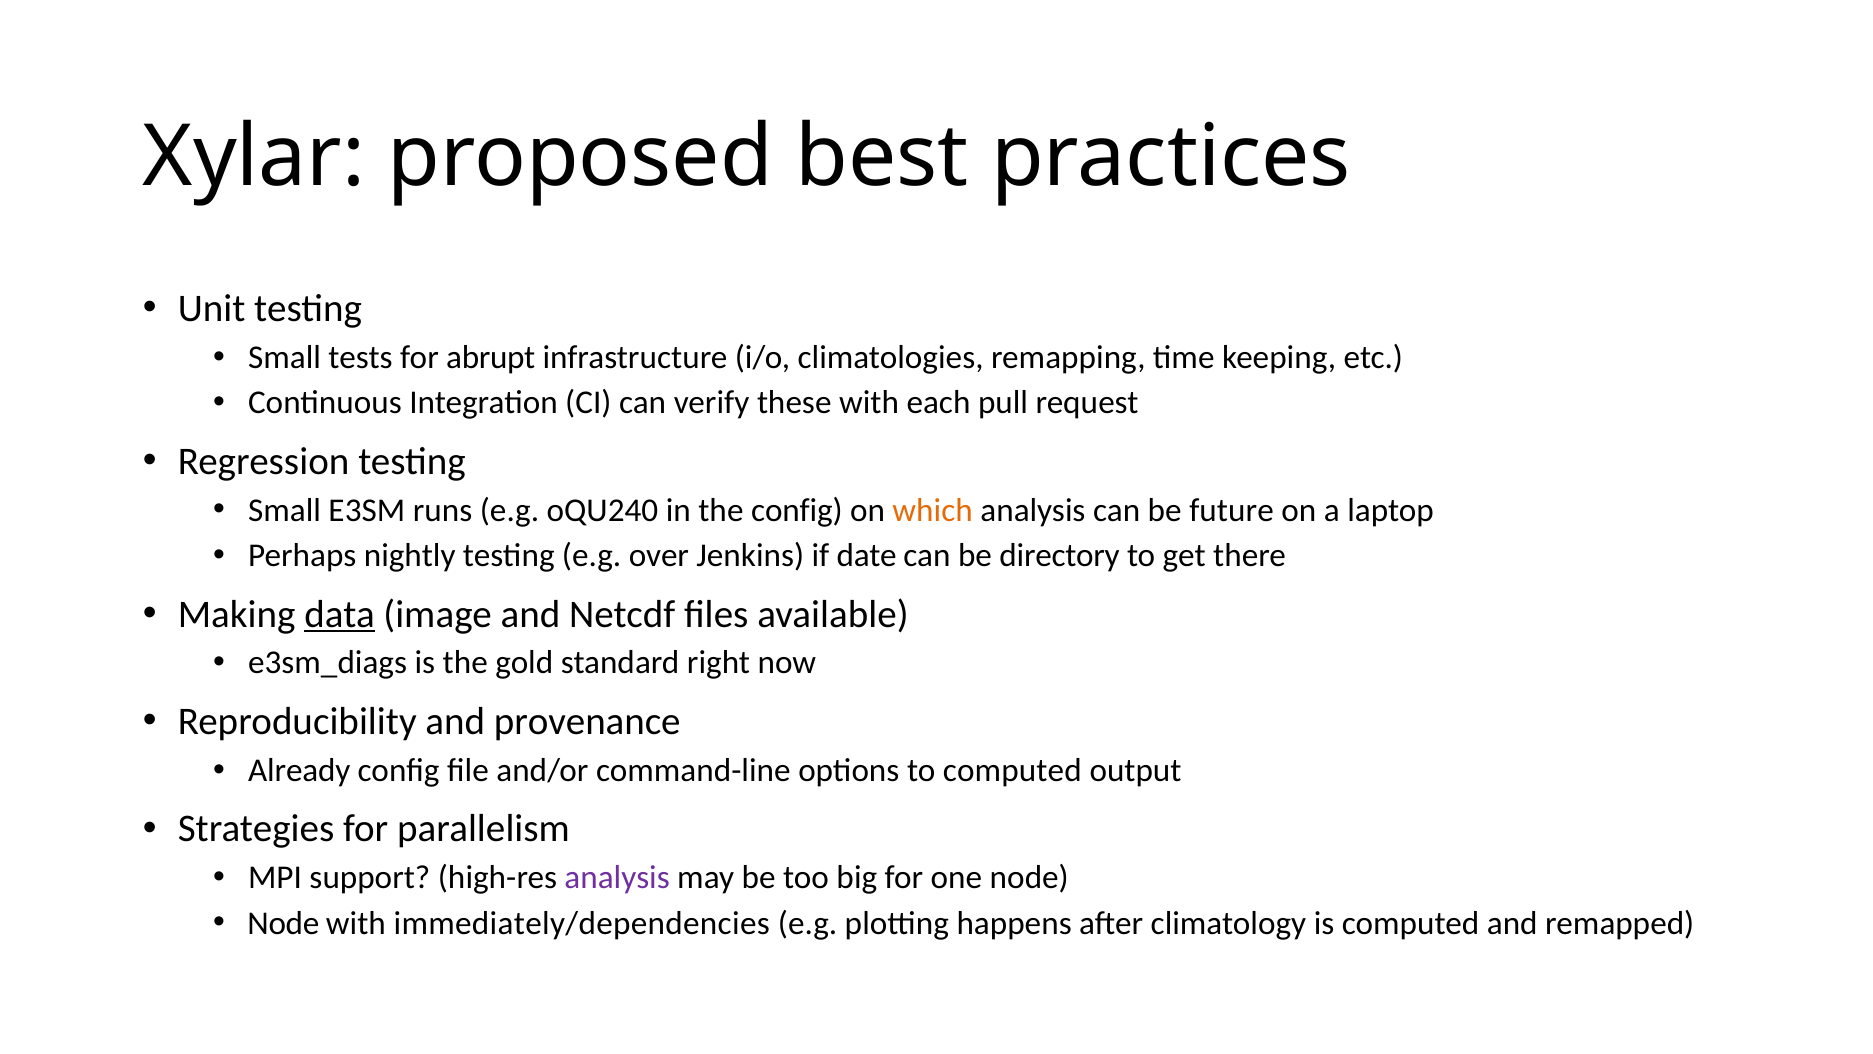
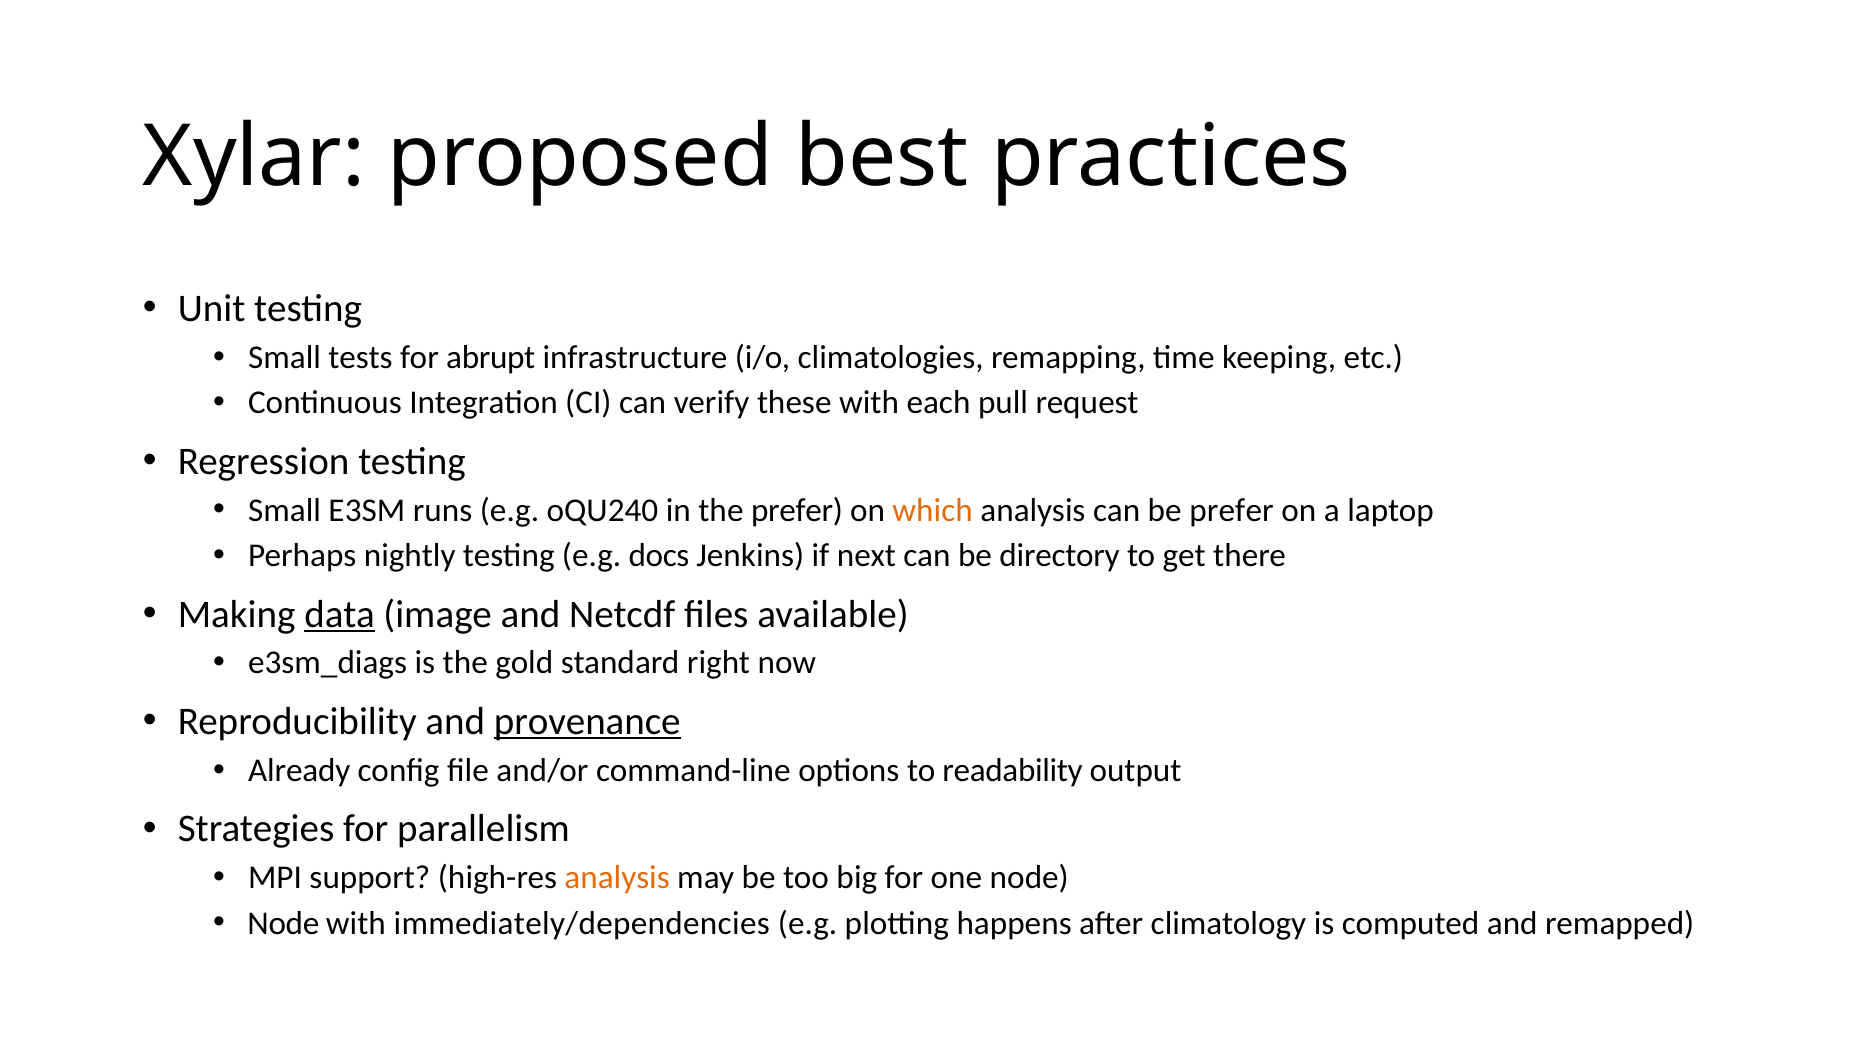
the config: config -> prefer
be future: future -> prefer
over: over -> docs
date: date -> next
provenance underline: none -> present
to computed: computed -> readability
analysis at (617, 877) colour: purple -> orange
